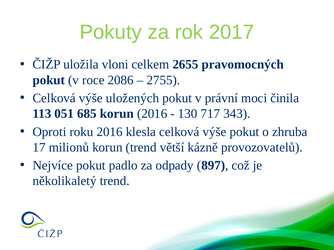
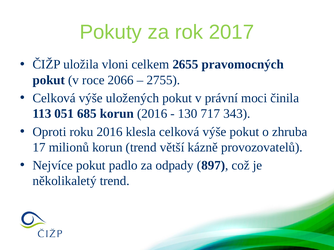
2086: 2086 -> 2066
